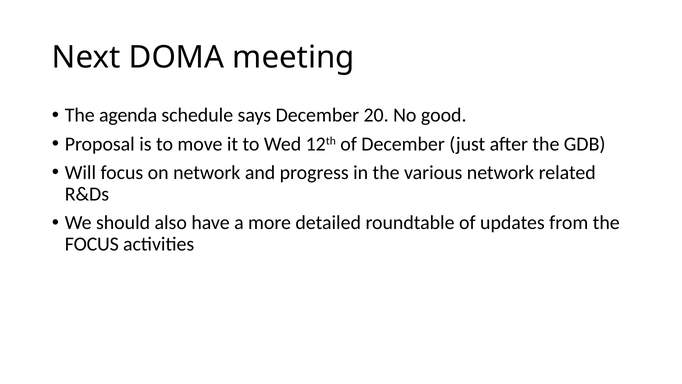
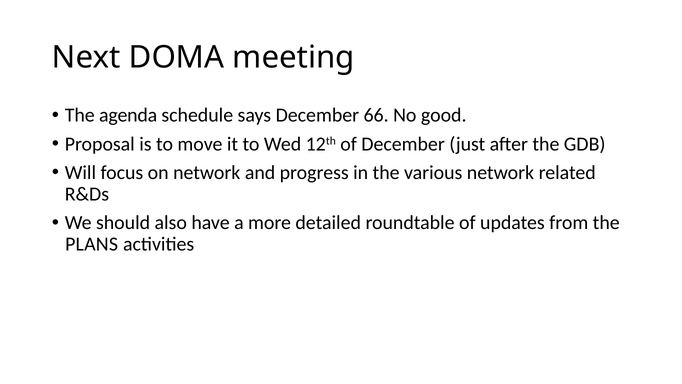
20: 20 -> 66
FOCUS at (92, 244): FOCUS -> PLANS
